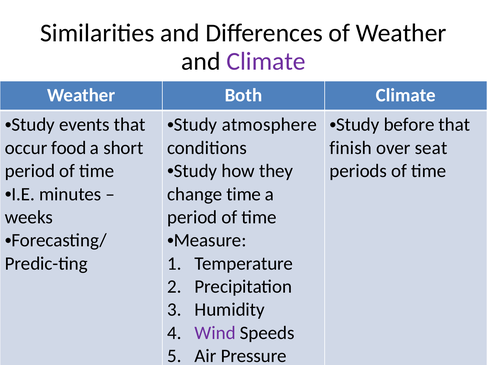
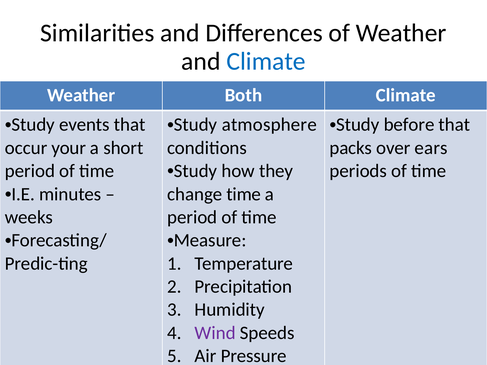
Climate at (266, 61) colour: purple -> blue
food: food -> your
finish: finish -> packs
seat: seat -> ears
